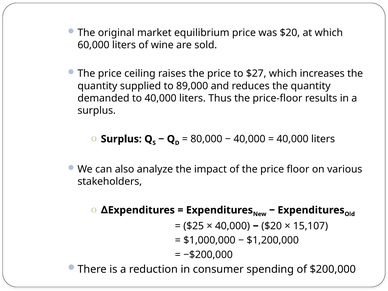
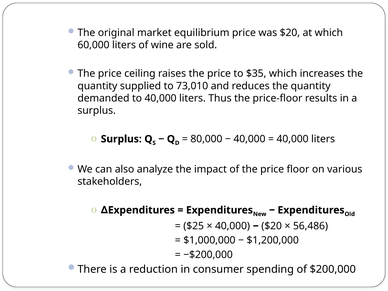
$27: $27 -> $35
89,000: 89,000 -> 73,010
15,107: 15,107 -> 56,486
